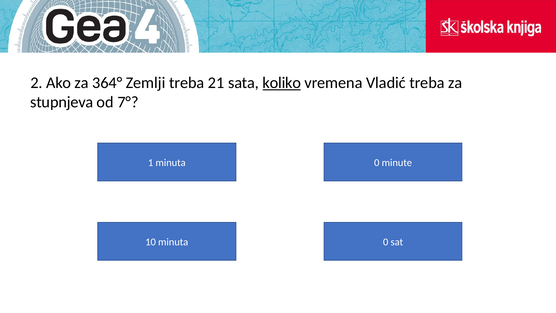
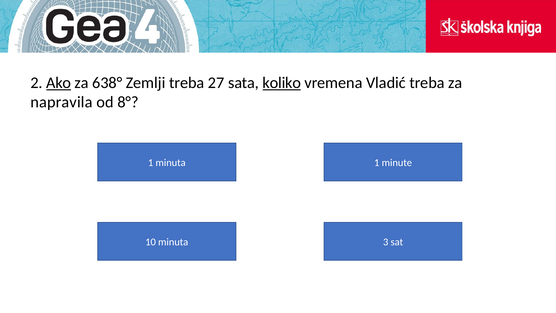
Ako underline: none -> present
364°: 364° -> 638°
21: 21 -> 27
stupnjeva: stupnjeva -> napravila
7°: 7° -> 8°
1 minuta 0: 0 -> 1
10 minuta 0: 0 -> 3
